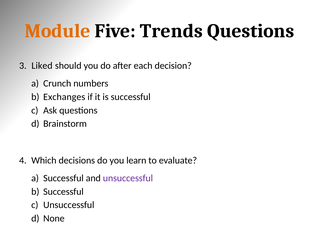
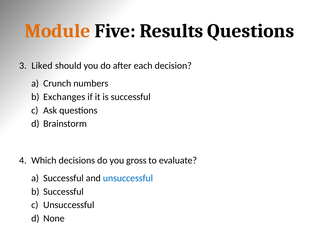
Trends: Trends -> Results
learn: learn -> gross
unsuccessful at (128, 178) colour: purple -> blue
